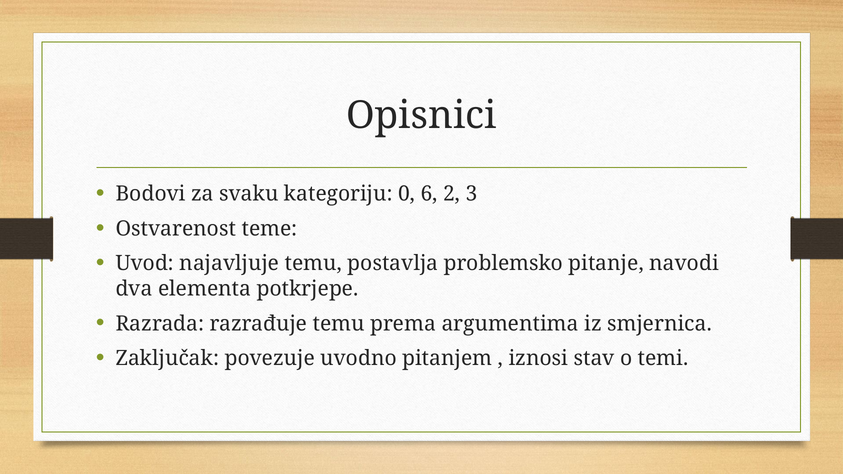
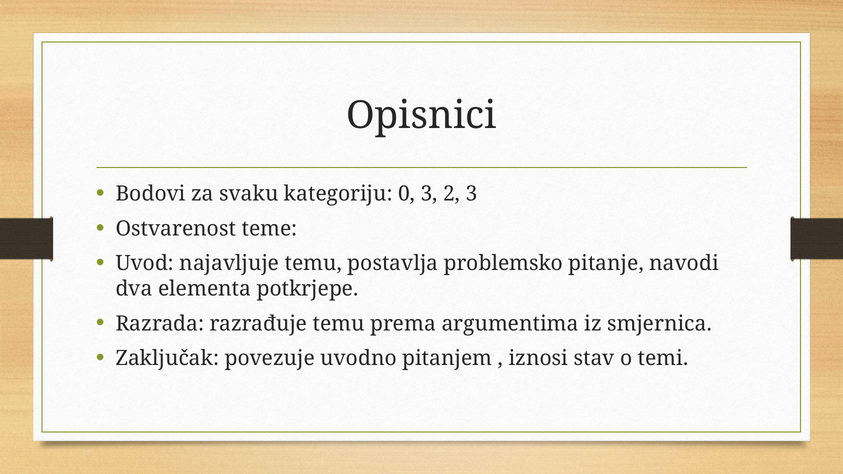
0 6: 6 -> 3
